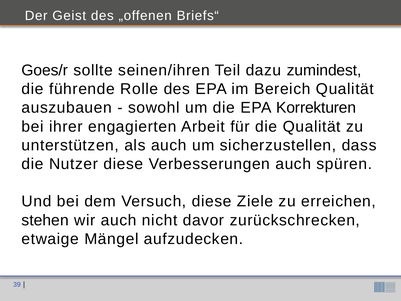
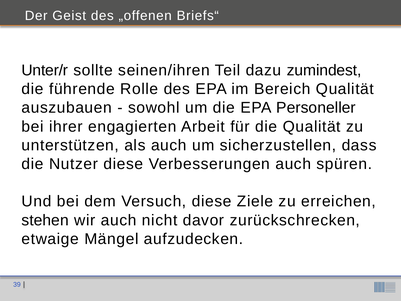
Goes/r: Goes/r -> Unter/r
Korrekturen: Korrekturen -> Personeller
